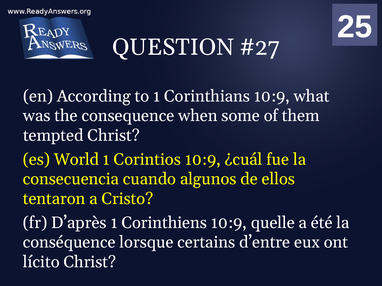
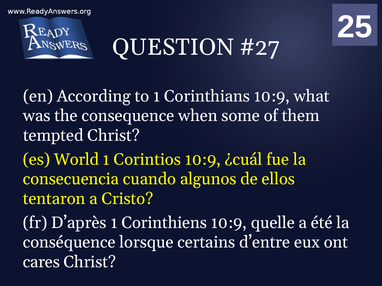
lícito: lícito -> cares
